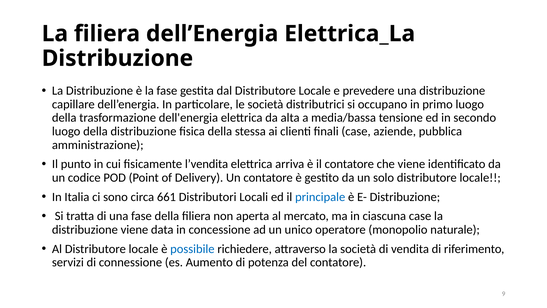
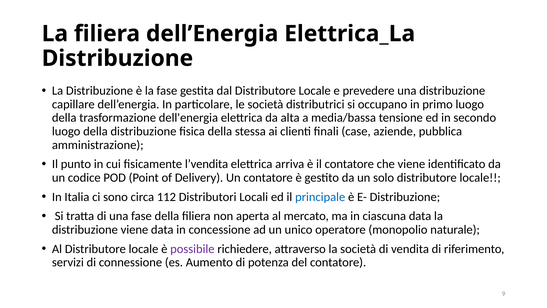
661: 661 -> 112
ciascuna case: case -> data
possibile colour: blue -> purple
